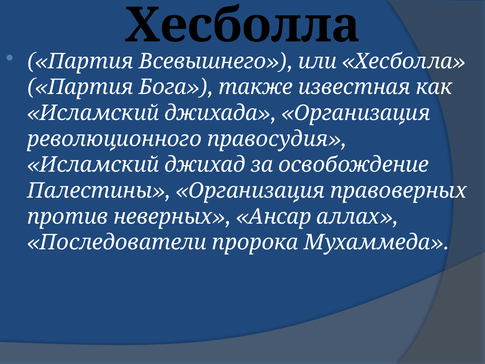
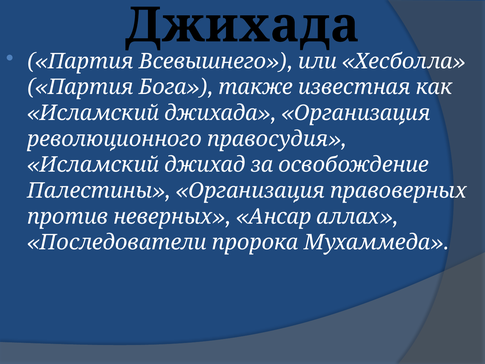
Хесболла at (243, 25): Хесболла -> Джихада
